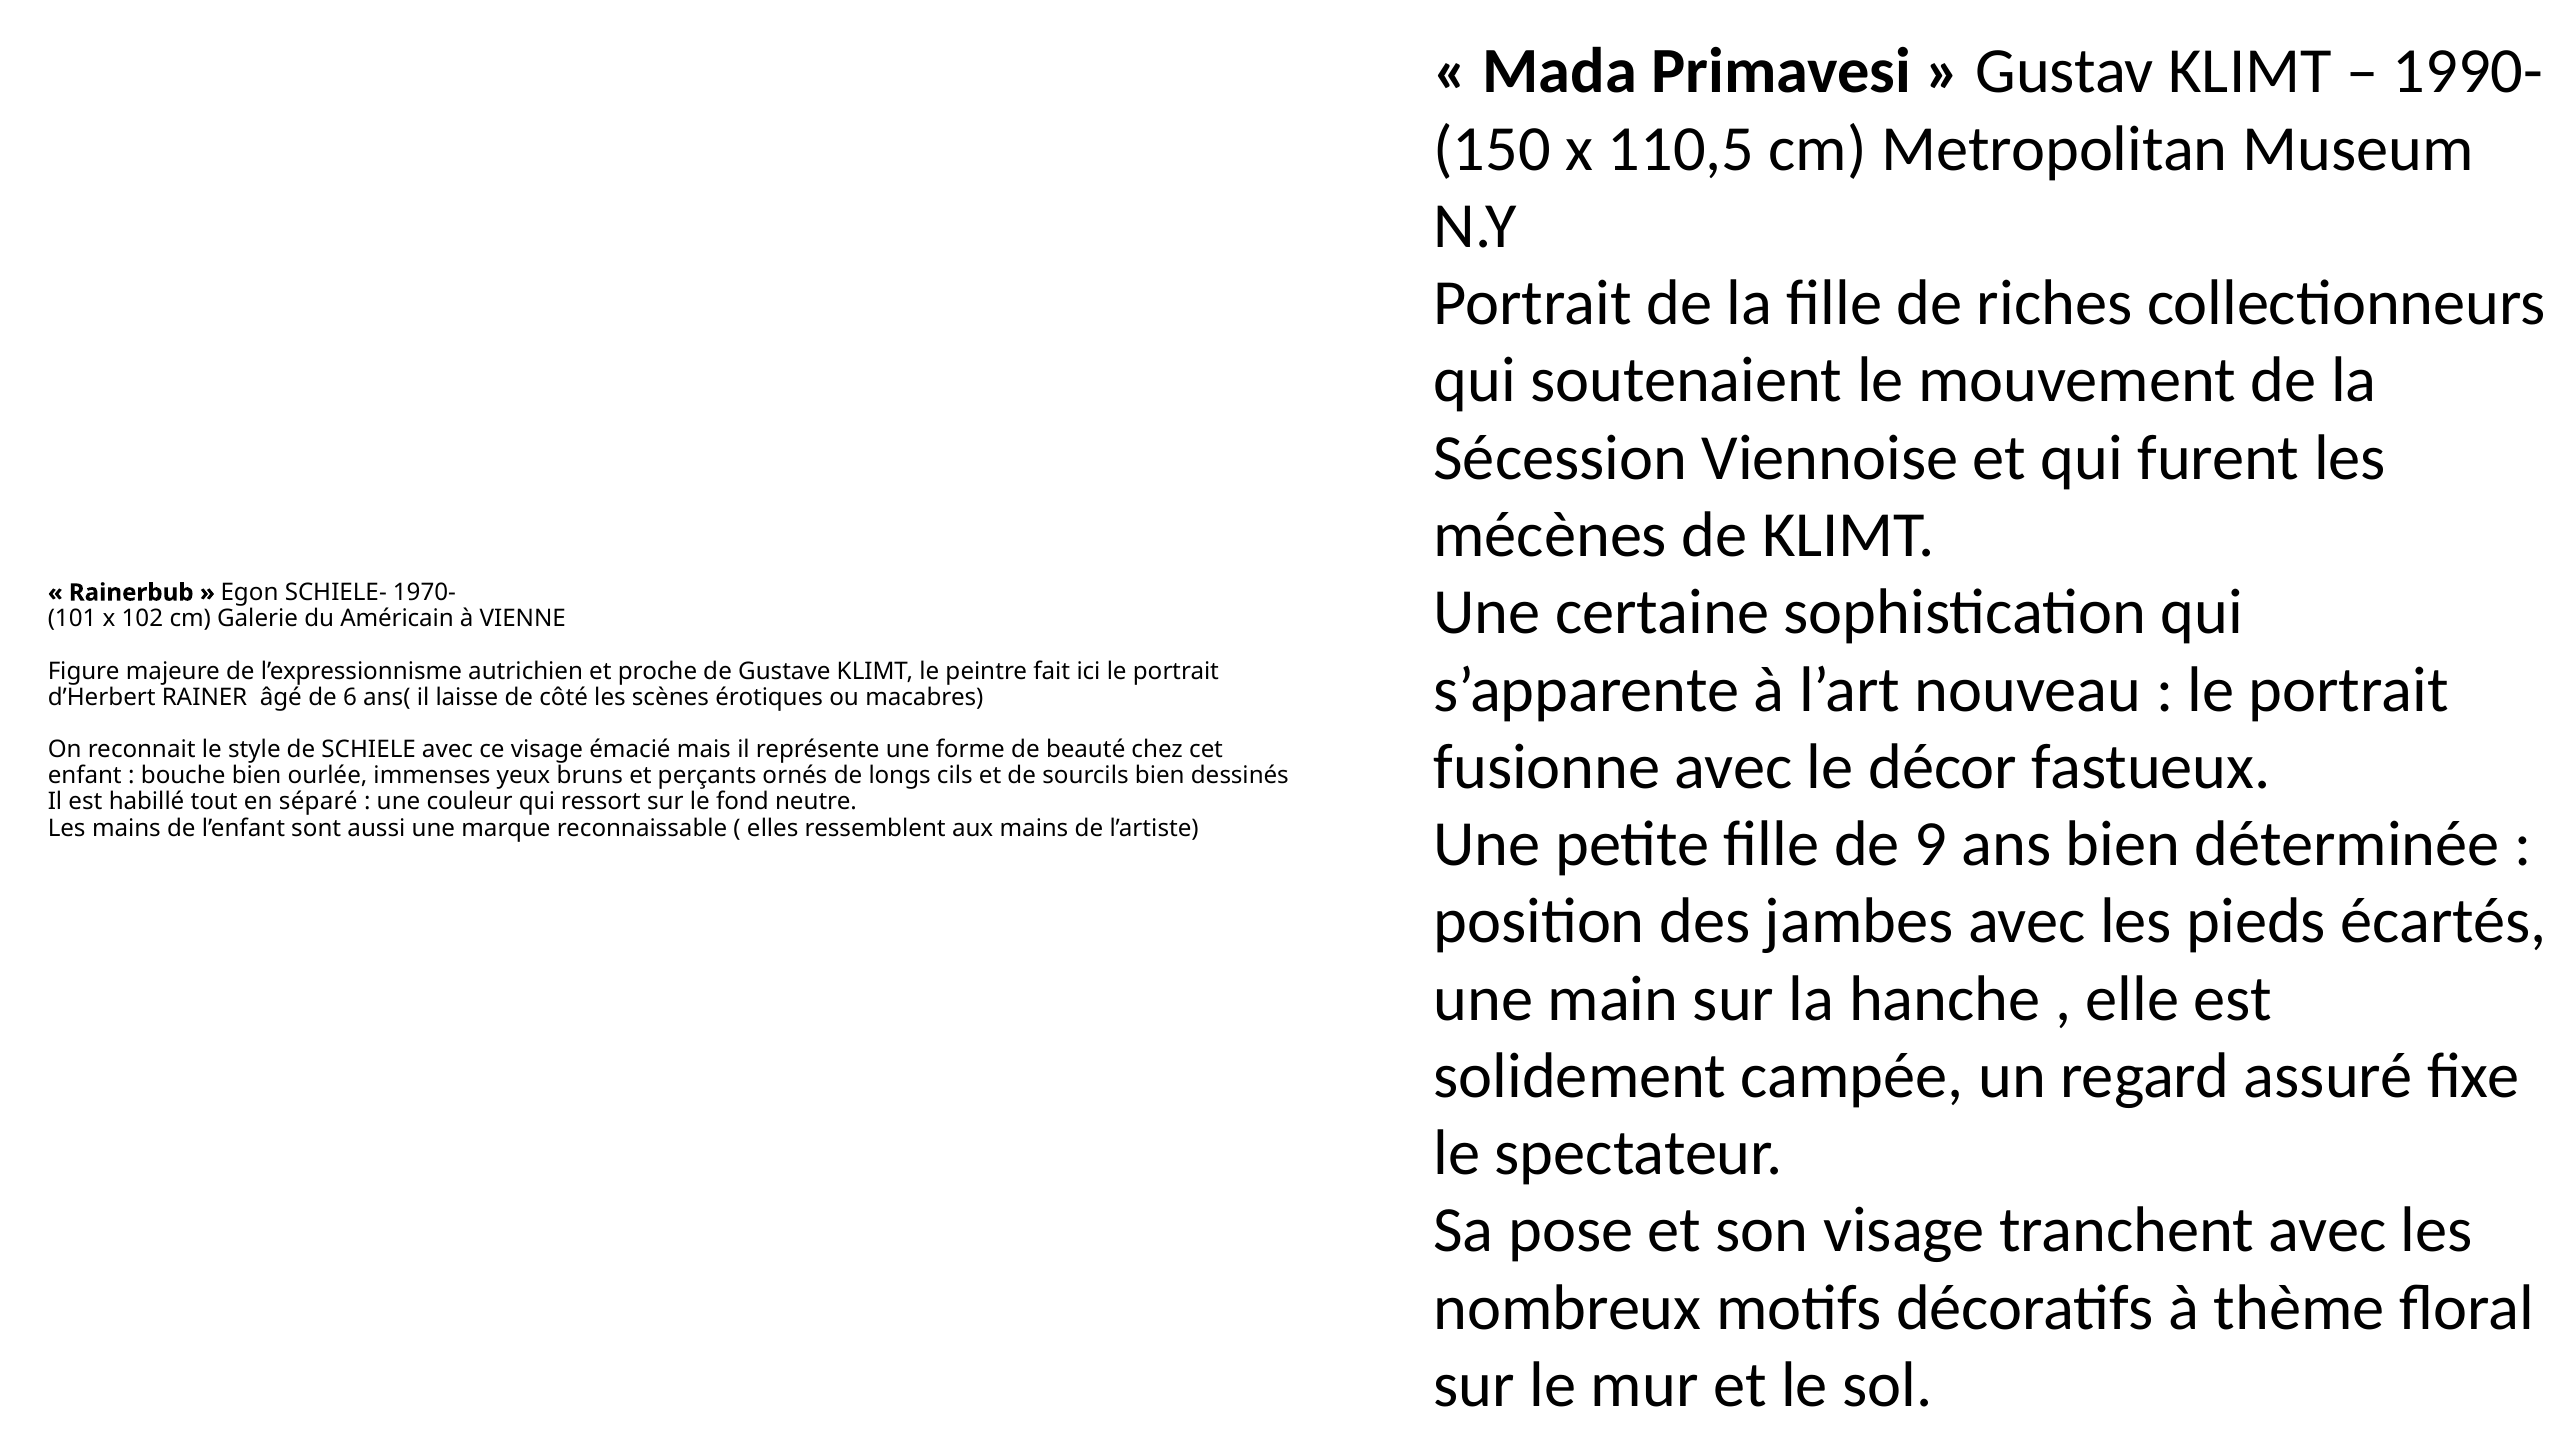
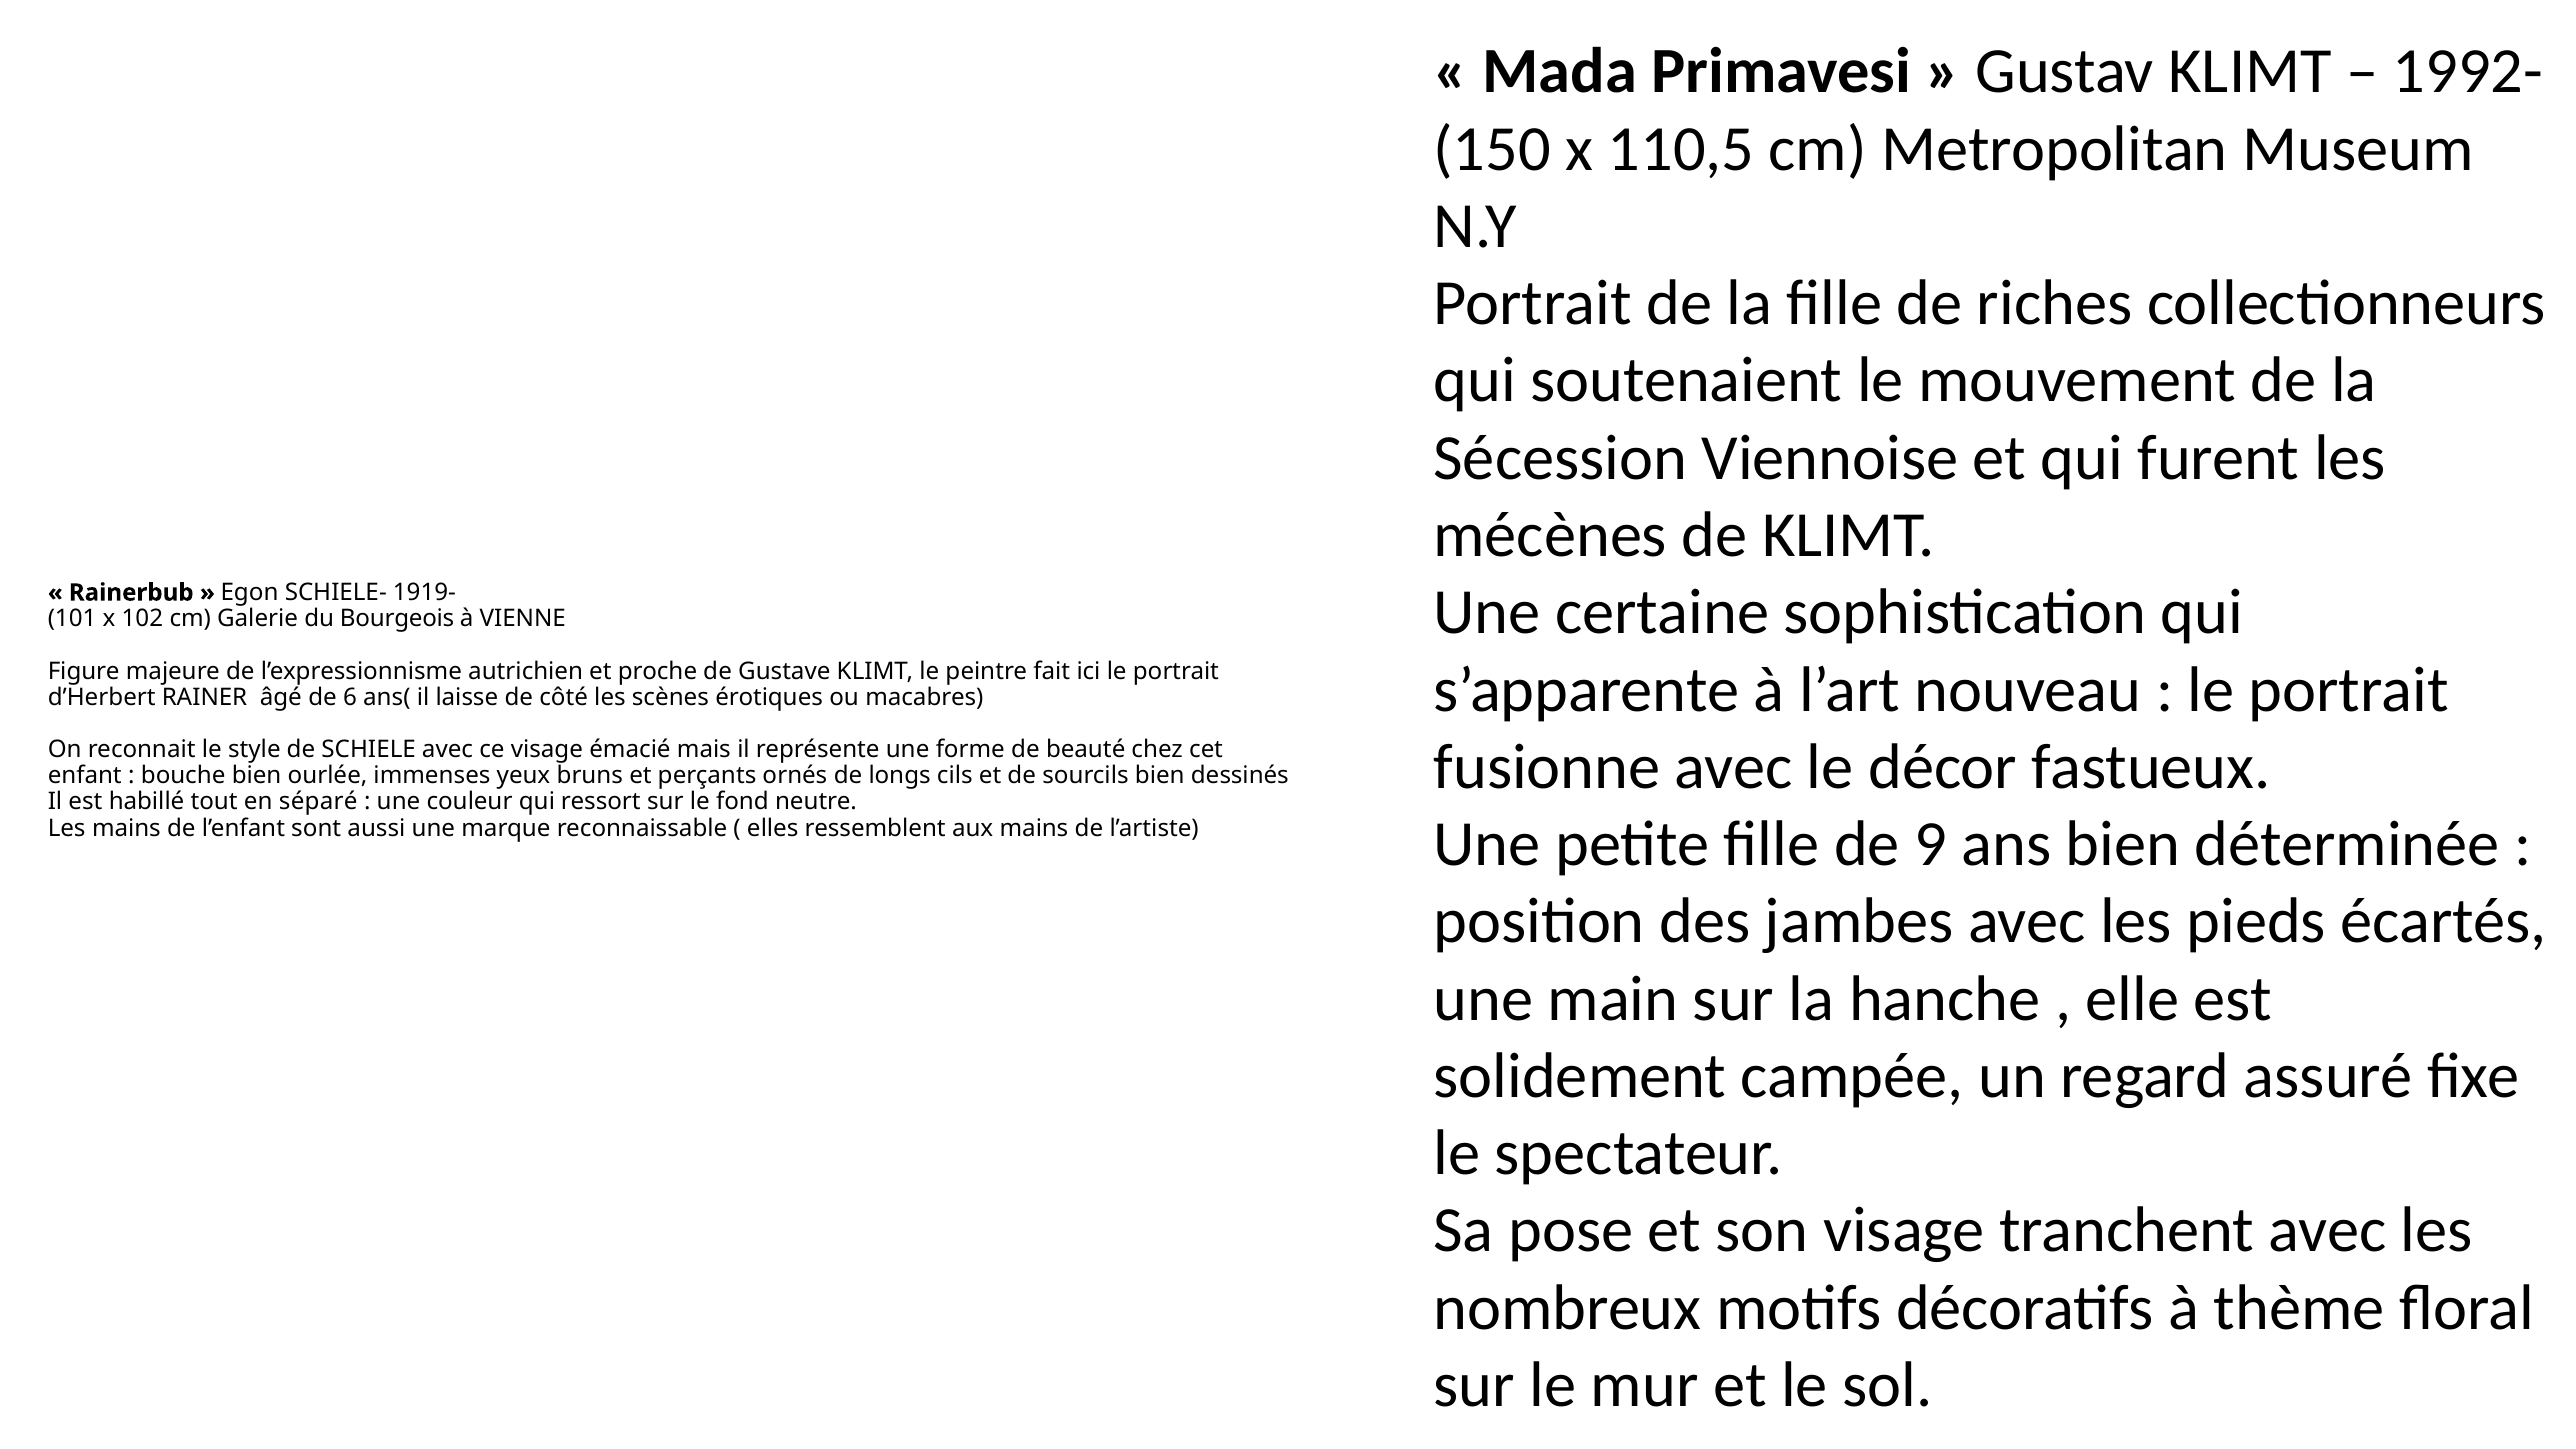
1990-: 1990- -> 1992-
1970-: 1970- -> 1919-
Américain: Américain -> Bourgeois
